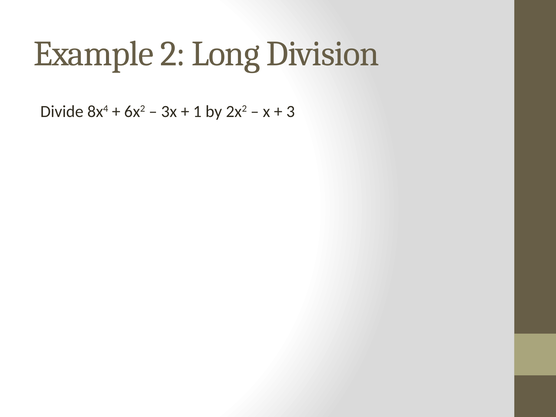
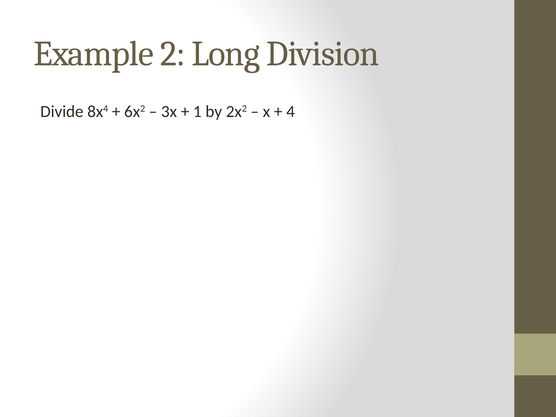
3: 3 -> 4
